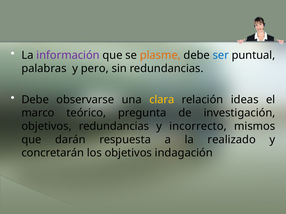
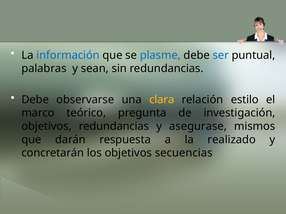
información colour: purple -> blue
plasme colour: orange -> blue
pero: pero -> sean
ideas: ideas -> estilo
incorrecto: incorrecto -> asegurase
indagación: indagación -> secuencias
